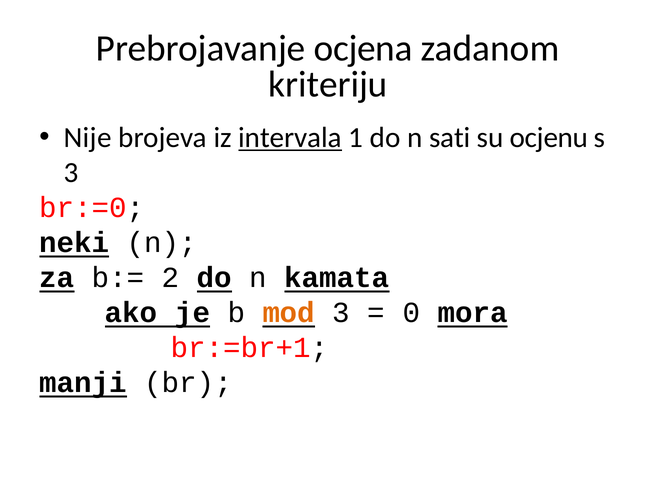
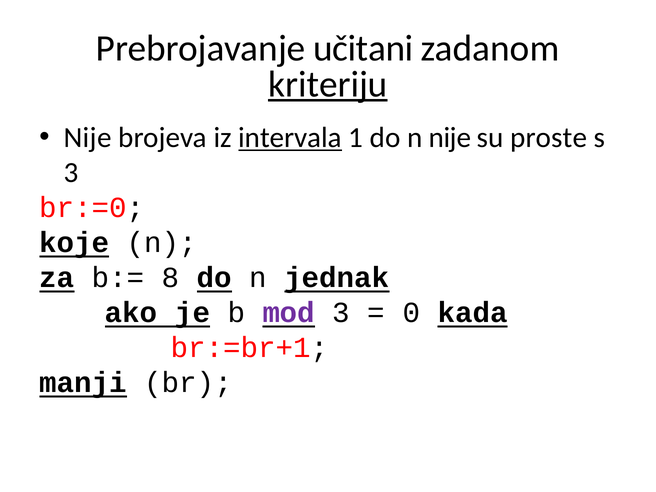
ocjena: ocjena -> učitani
kriteriju underline: none -> present
n sati: sati -> nije
ocjenu: ocjenu -> proste
neki: neki -> koje
2: 2 -> 8
kamata: kamata -> jednak
mod colour: orange -> purple
mora: mora -> kada
